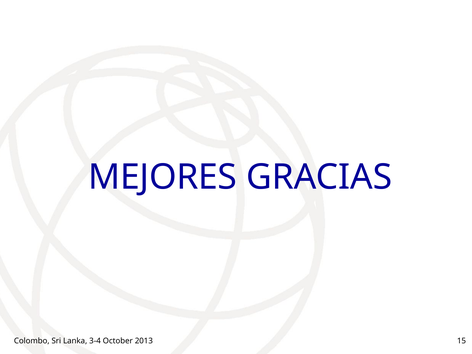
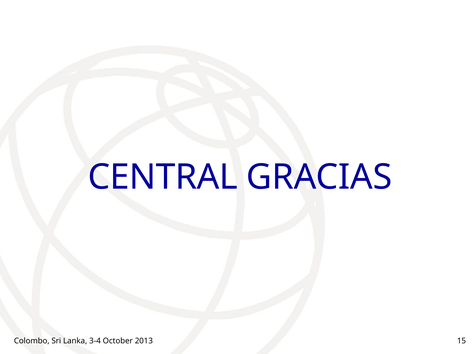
MEJORES: MEJORES -> CENTRAL
